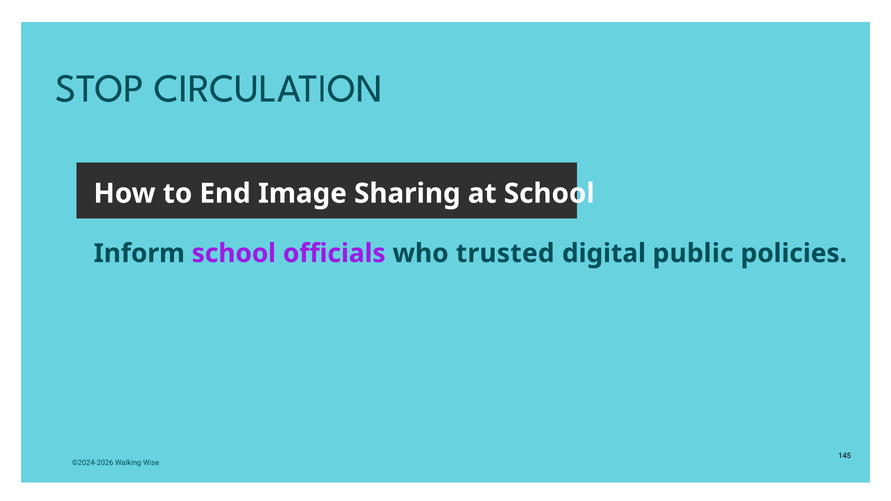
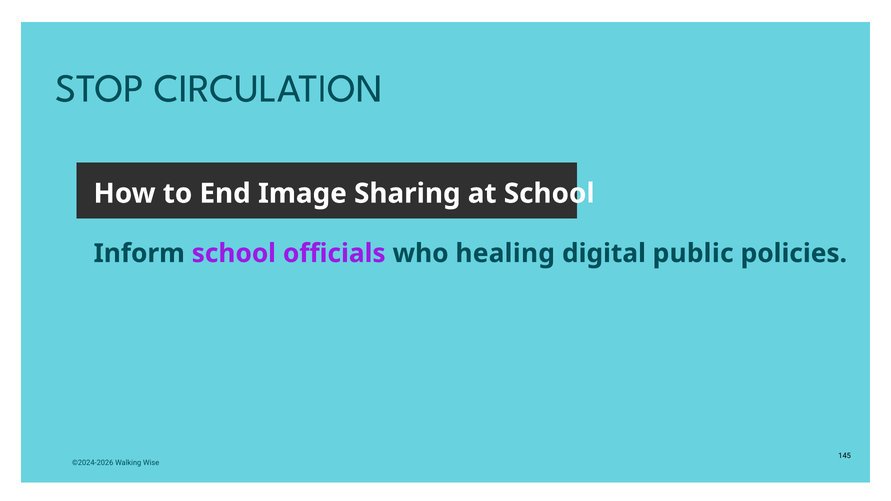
trusted: trusted -> healing
